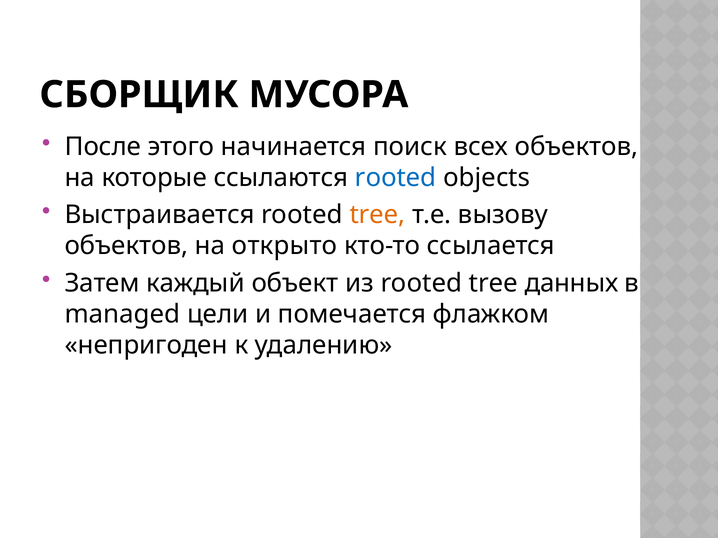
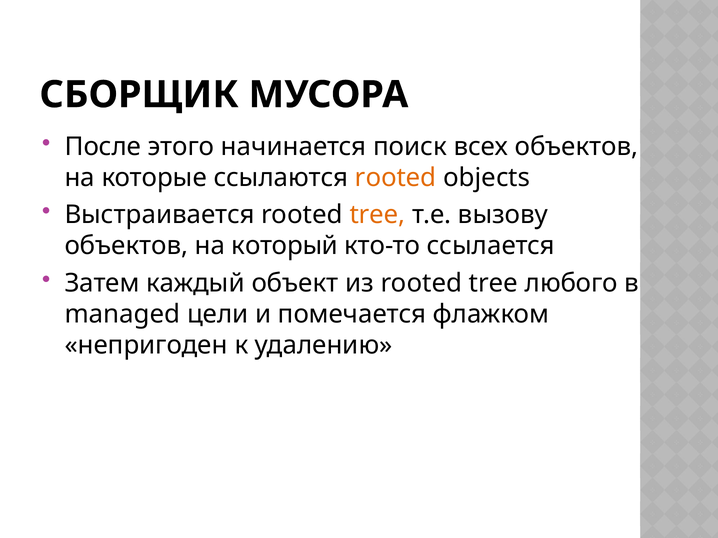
rooted at (396, 178) colour: blue -> orange
открыто: открыто -> который
данных: данных -> любого
